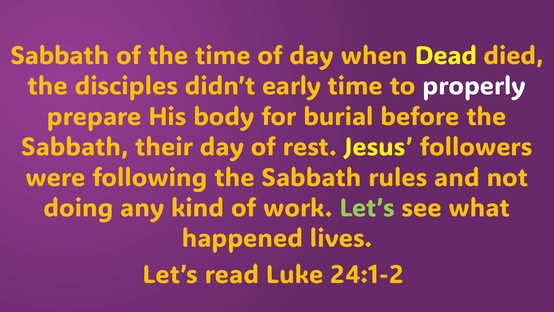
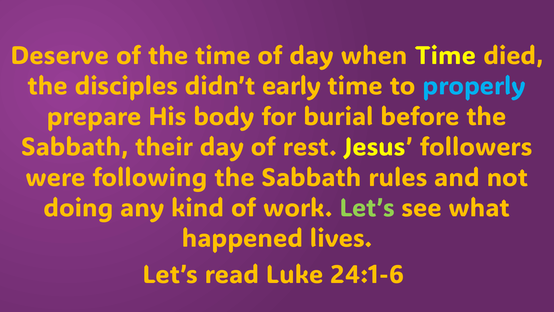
Sabbath at (60, 56): Sabbath -> Deserve
when Dead: Dead -> Time
properly colour: white -> light blue
24:1-2: 24:1-2 -> 24:1-6
